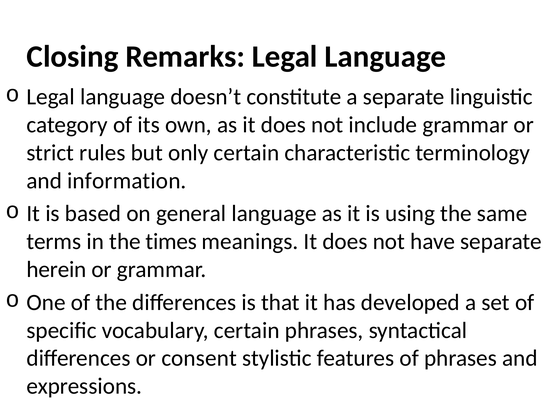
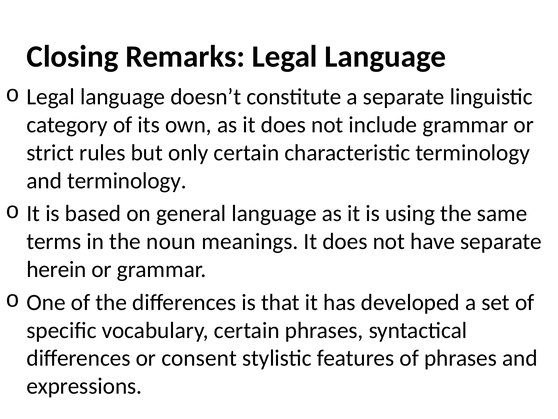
and information: information -> terminology
times: times -> noun
